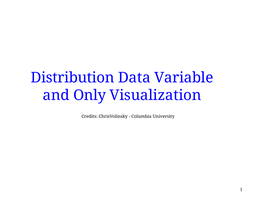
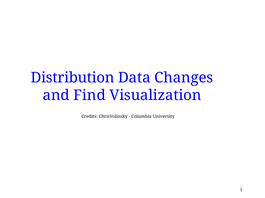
Variable: Variable -> Changes
Only: Only -> Find
